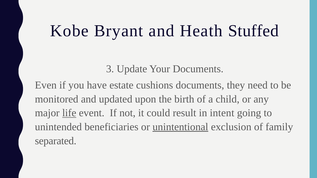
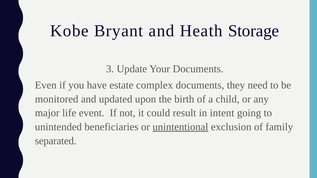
Stuffed: Stuffed -> Storage
cushions: cushions -> complex
life underline: present -> none
